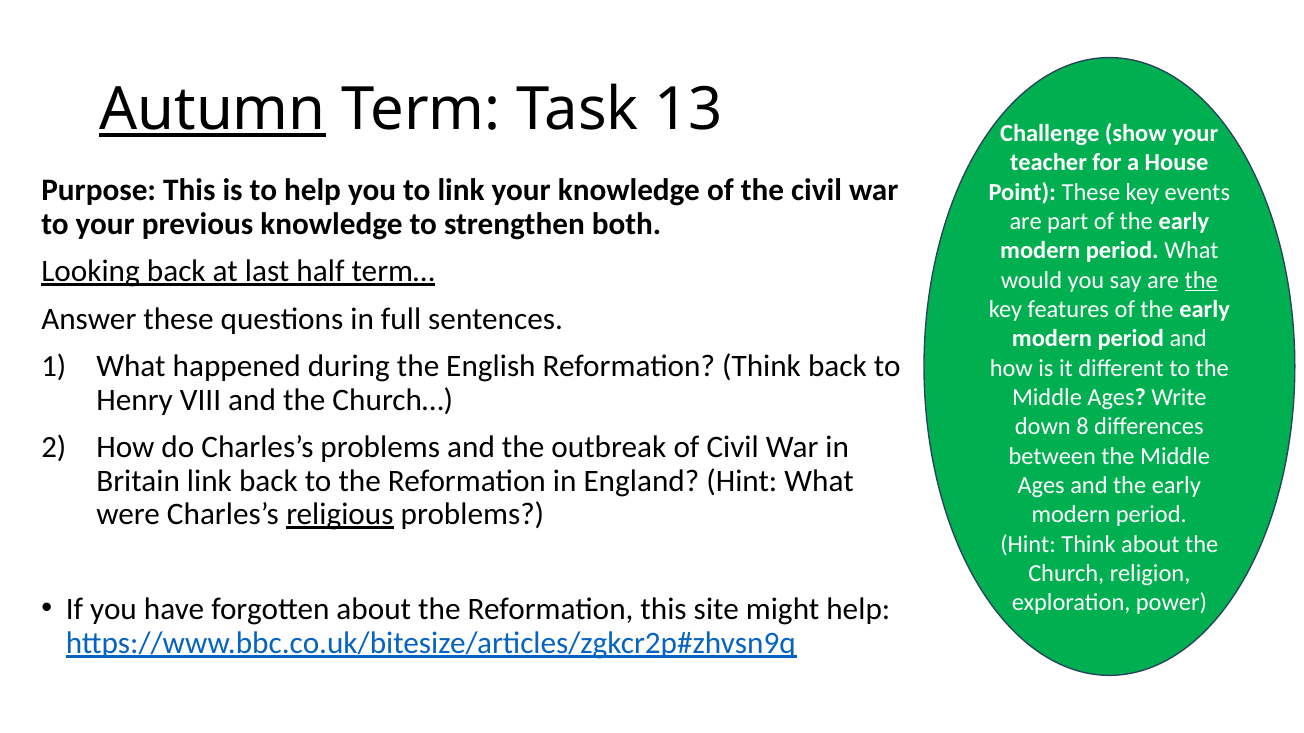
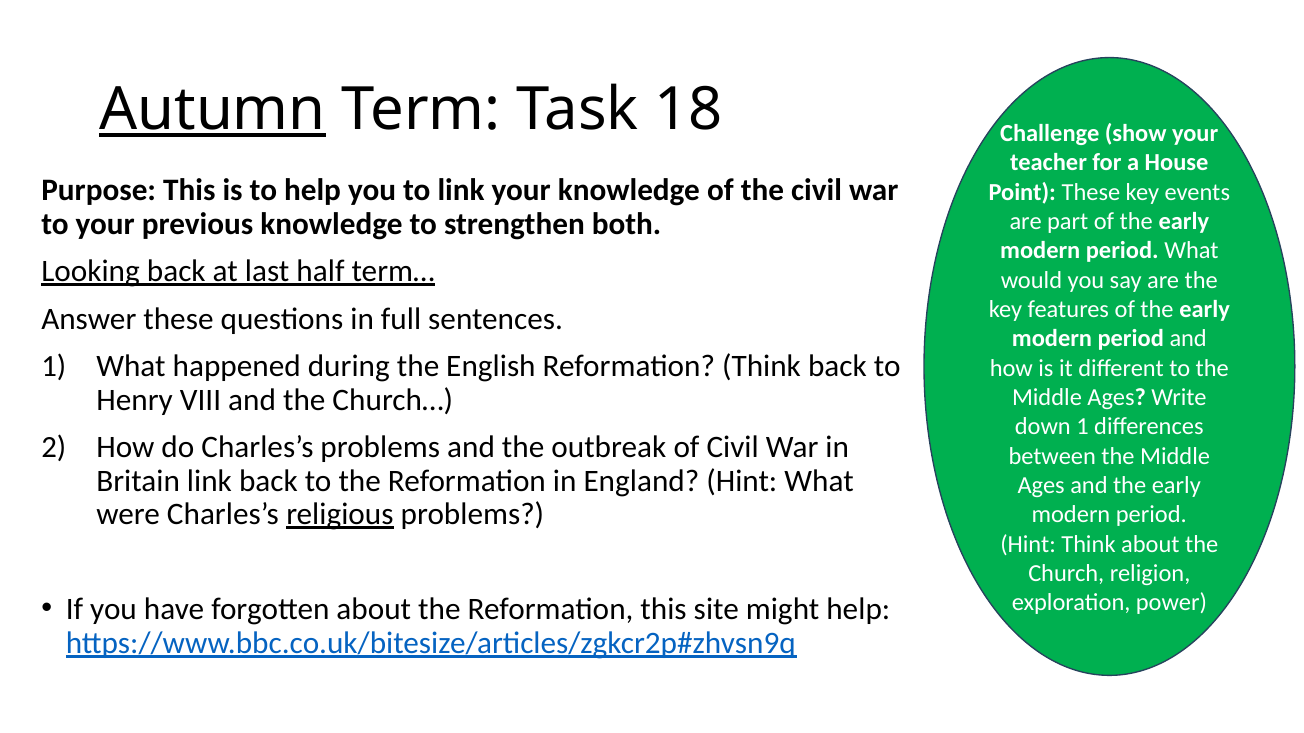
13: 13 -> 18
the at (1201, 280) underline: present -> none
down 8: 8 -> 1
